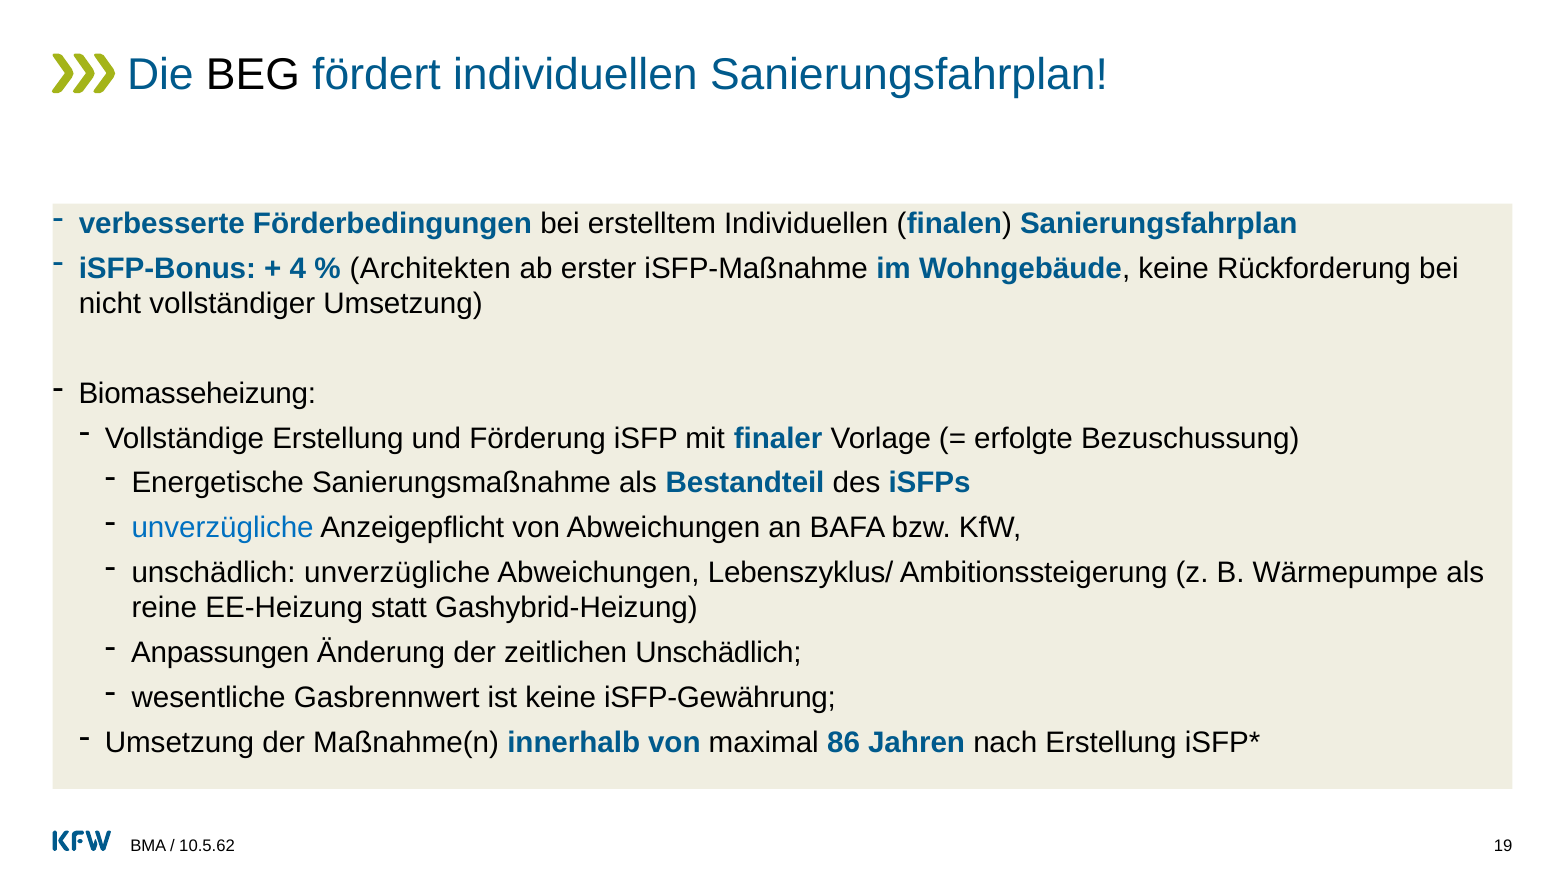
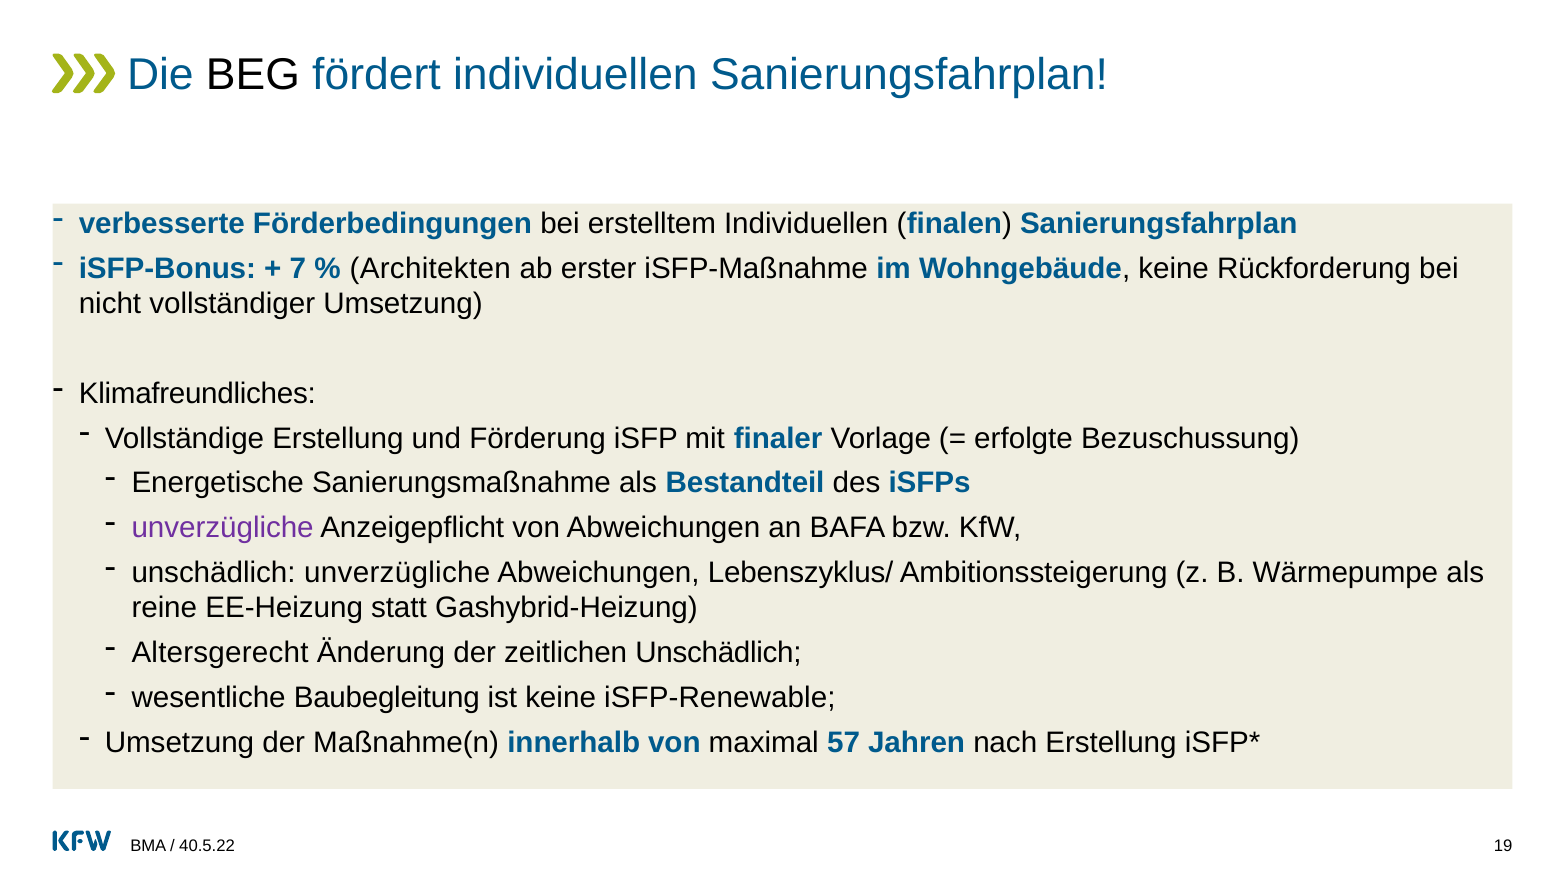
4: 4 -> 7
Biomasseheizung: Biomasseheizung -> Klimafreundliches
unverzügliche at (223, 528) colour: blue -> purple
Anpassungen: Anpassungen -> Altersgerecht
Gasbrennwert: Gasbrennwert -> Baubegleitung
iSFP-Gewährung: iSFP-Gewährung -> iSFP-Renewable
86: 86 -> 57
10.5.62: 10.5.62 -> 40.5.22
